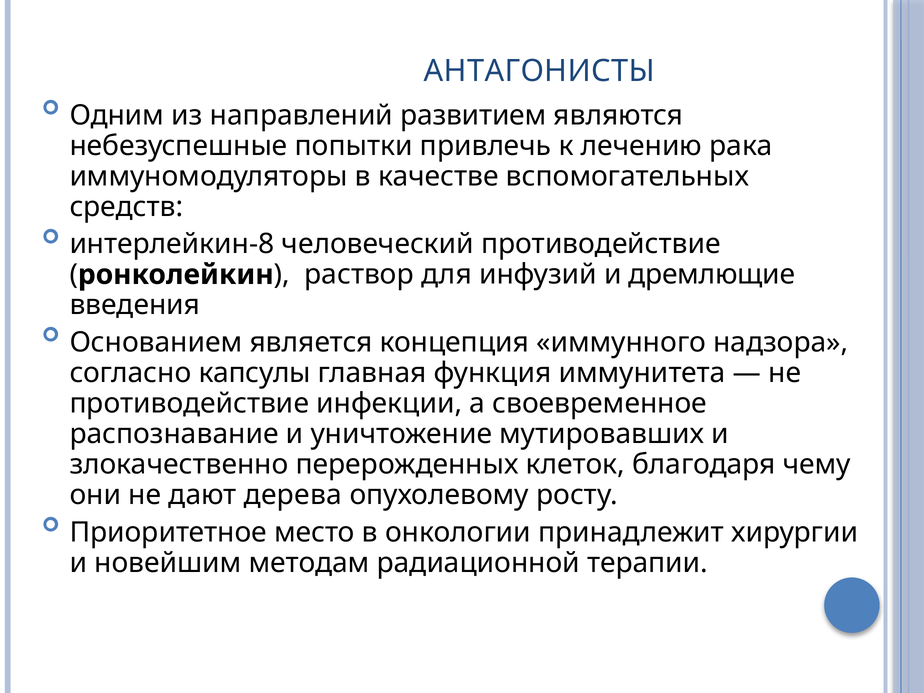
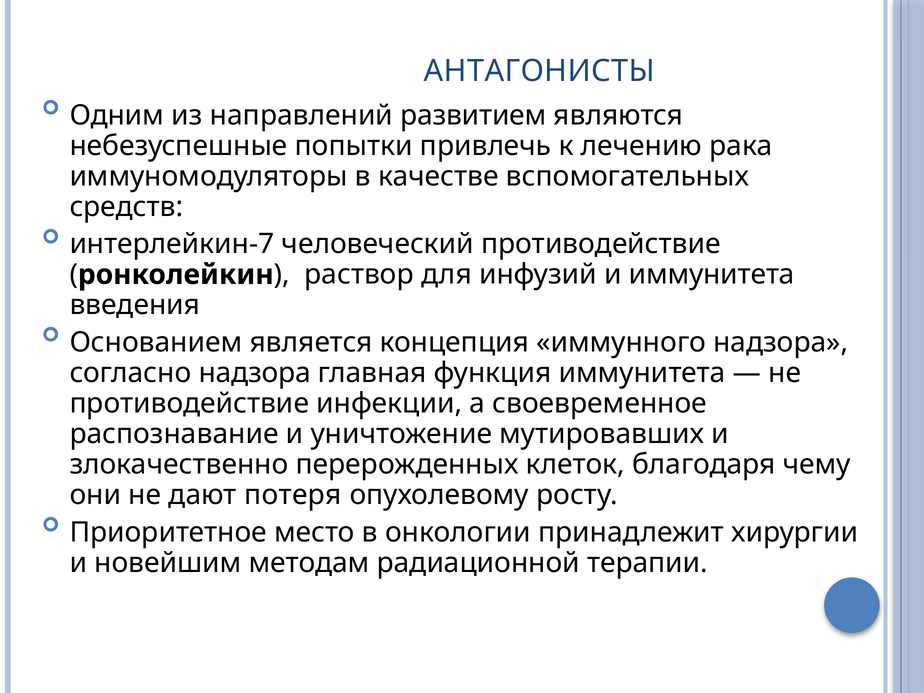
интерлейкин-8: интерлейкин-8 -> интерлейкин-7
и дремлющие: дремлющие -> иммунитета
согласно капсулы: капсулы -> надзора
дерева: дерева -> потеря
